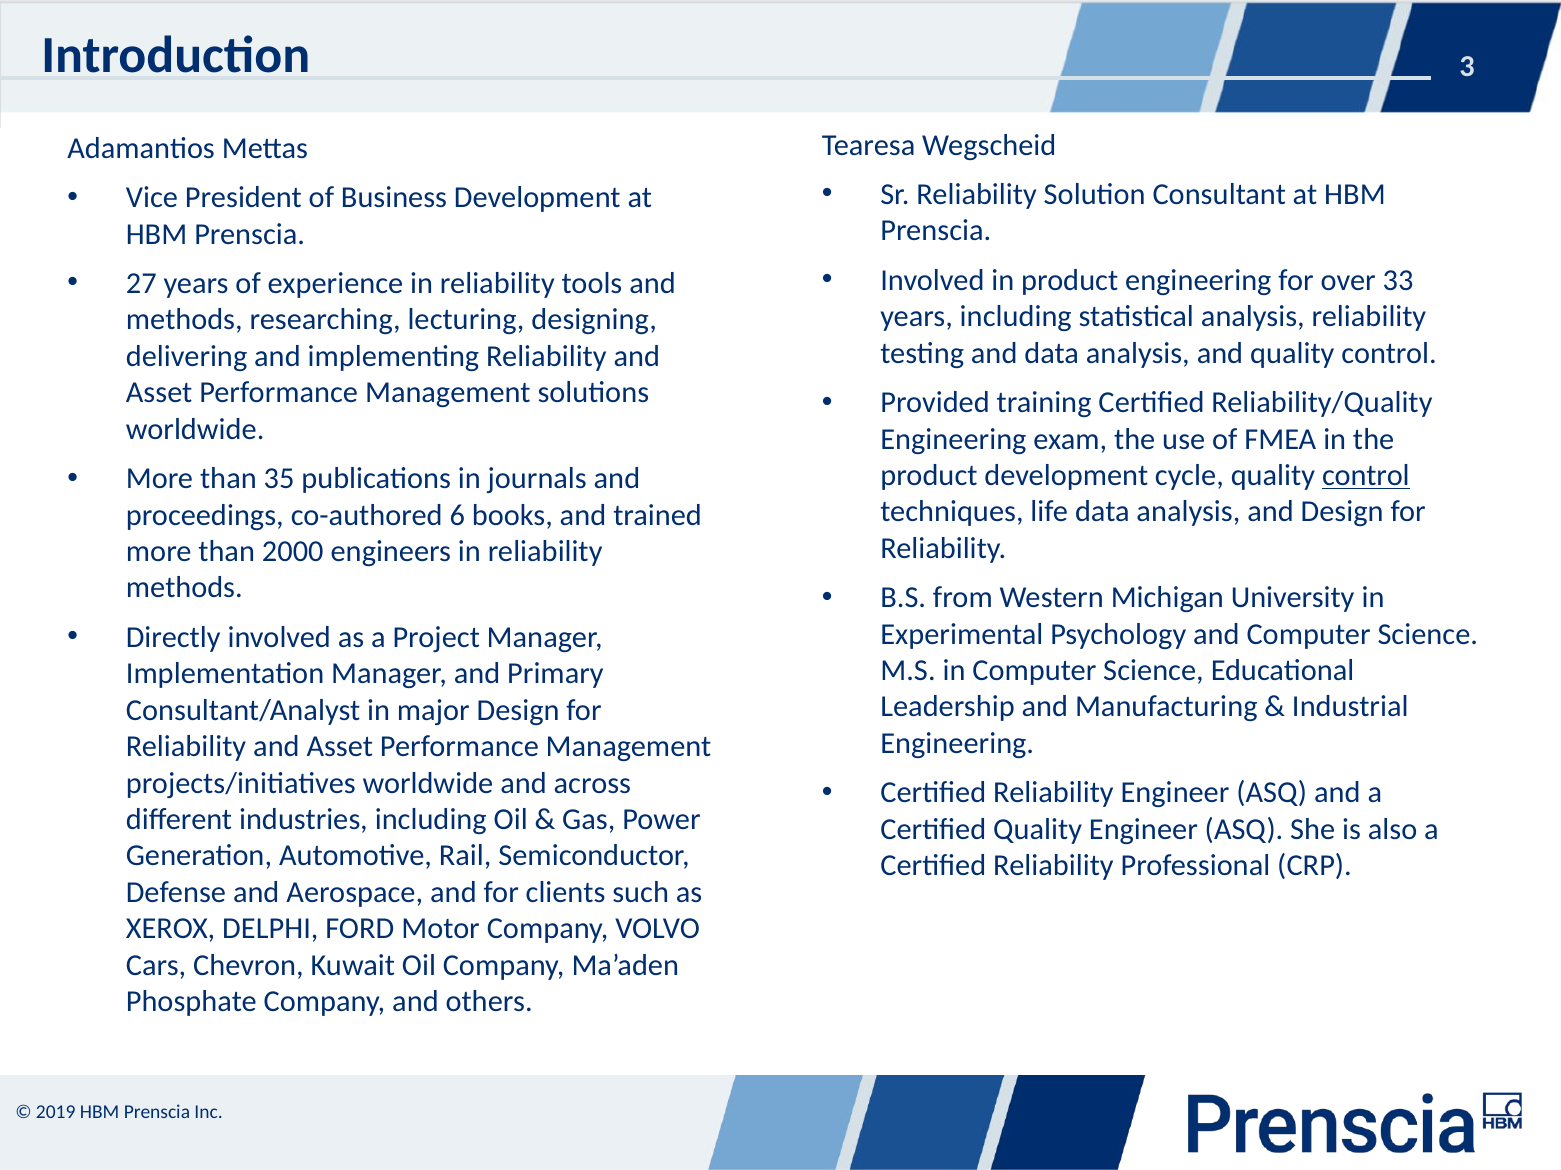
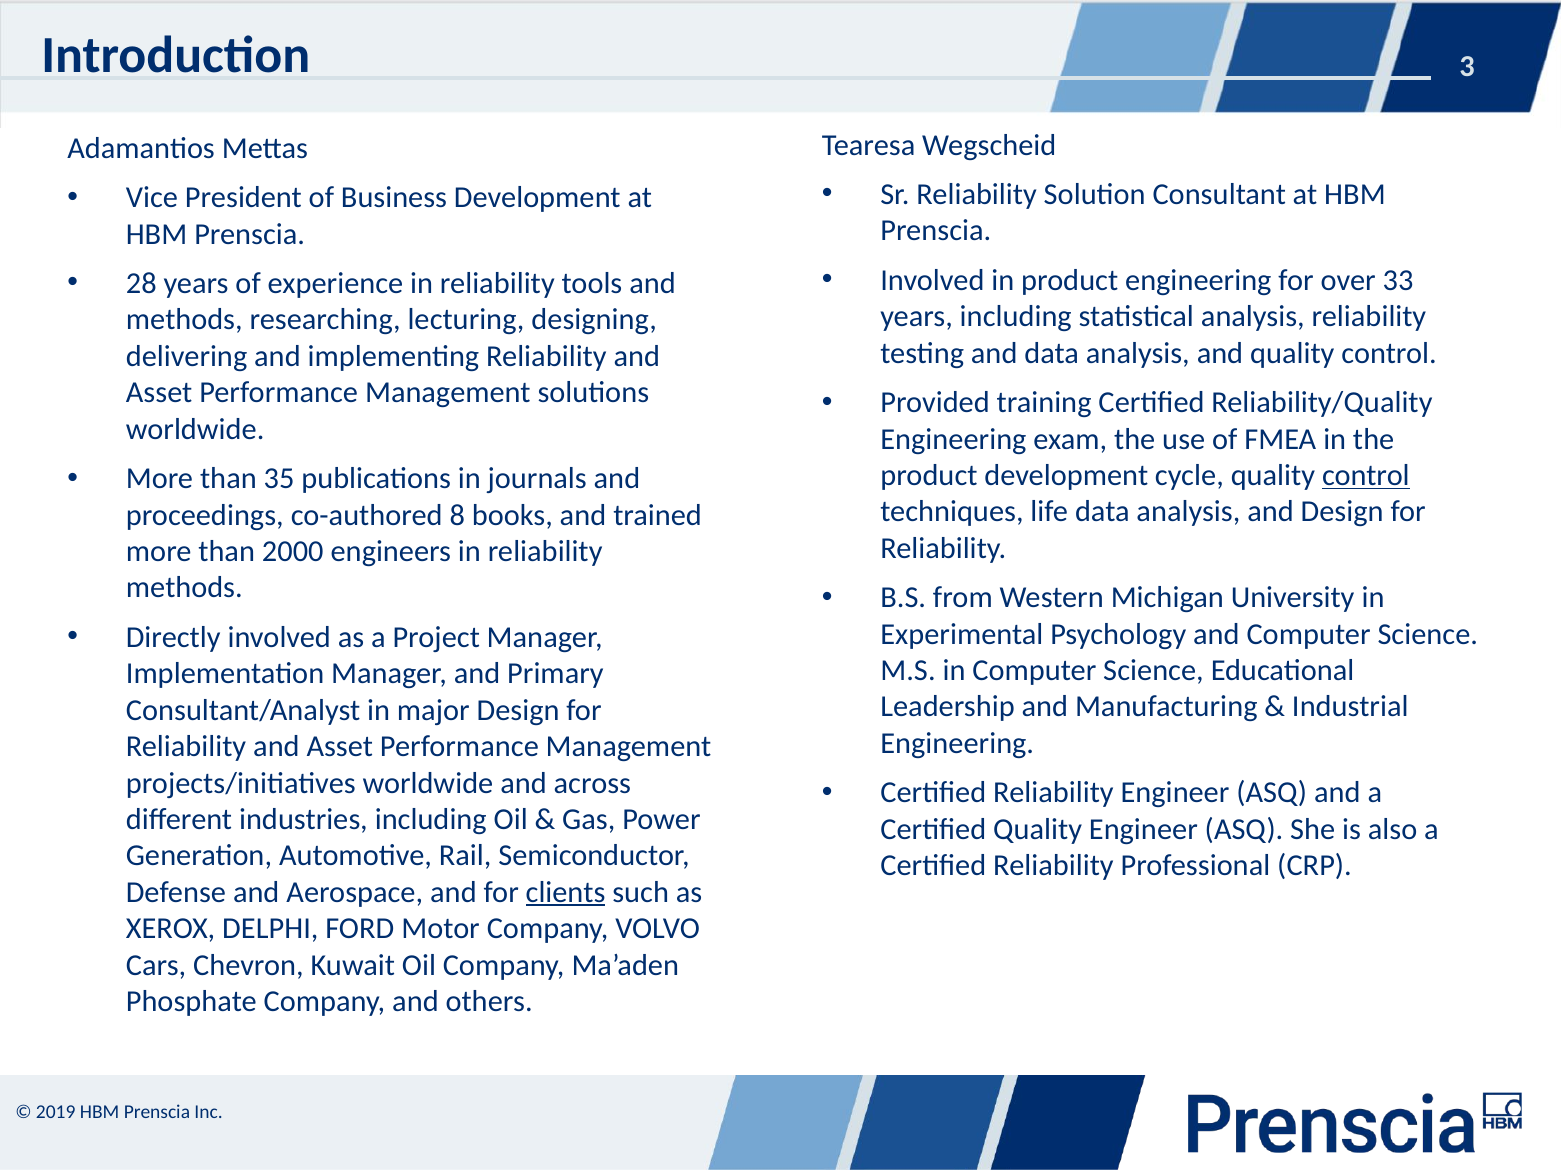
27: 27 -> 28
6: 6 -> 8
clients underline: none -> present
